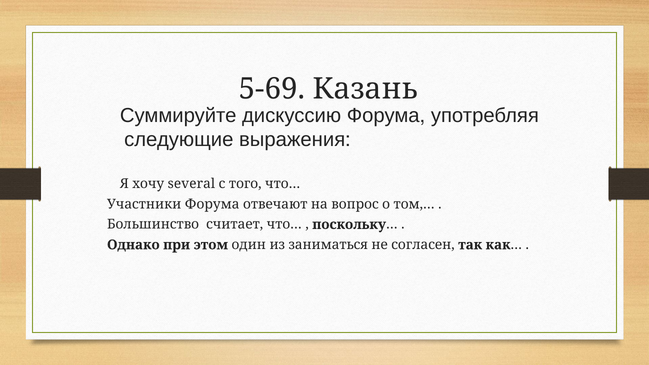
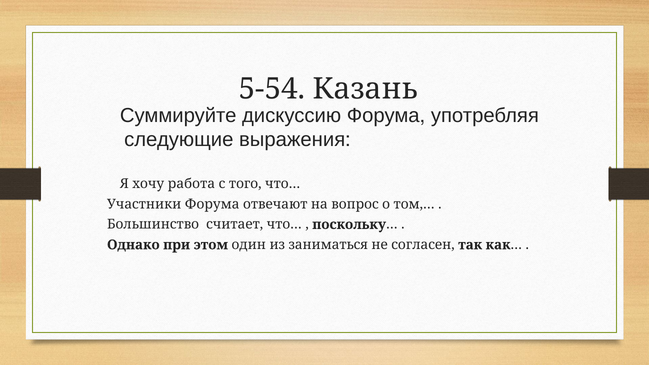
5-69: 5-69 -> 5-54
several: several -> работа
